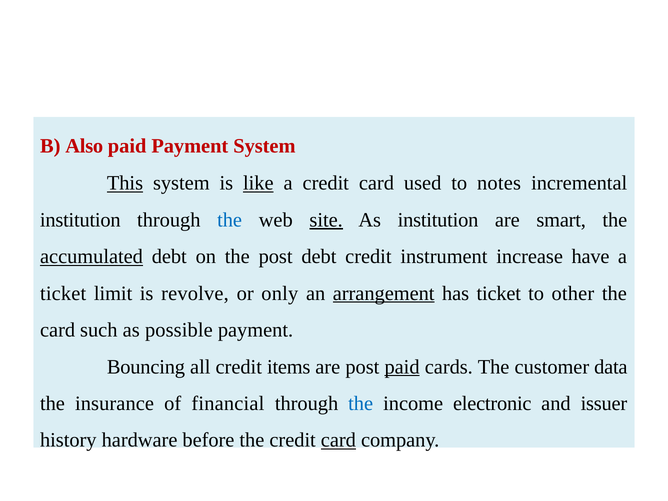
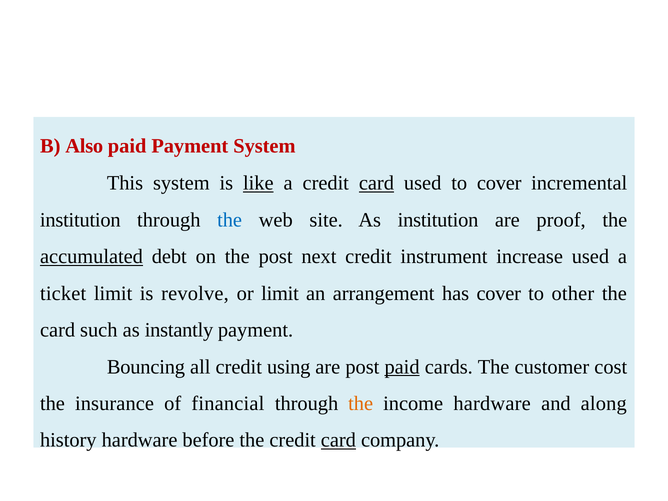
This underline: present -> none
card at (376, 183) underline: none -> present
to notes: notes -> cover
site underline: present -> none
smart: smart -> proof
post debt: debt -> next
increase have: have -> used
or only: only -> limit
arrangement underline: present -> none
has ticket: ticket -> cover
possible: possible -> instantly
items: items -> using
data: data -> cost
the at (361, 404) colour: blue -> orange
income electronic: electronic -> hardware
issuer: issuer -> along
